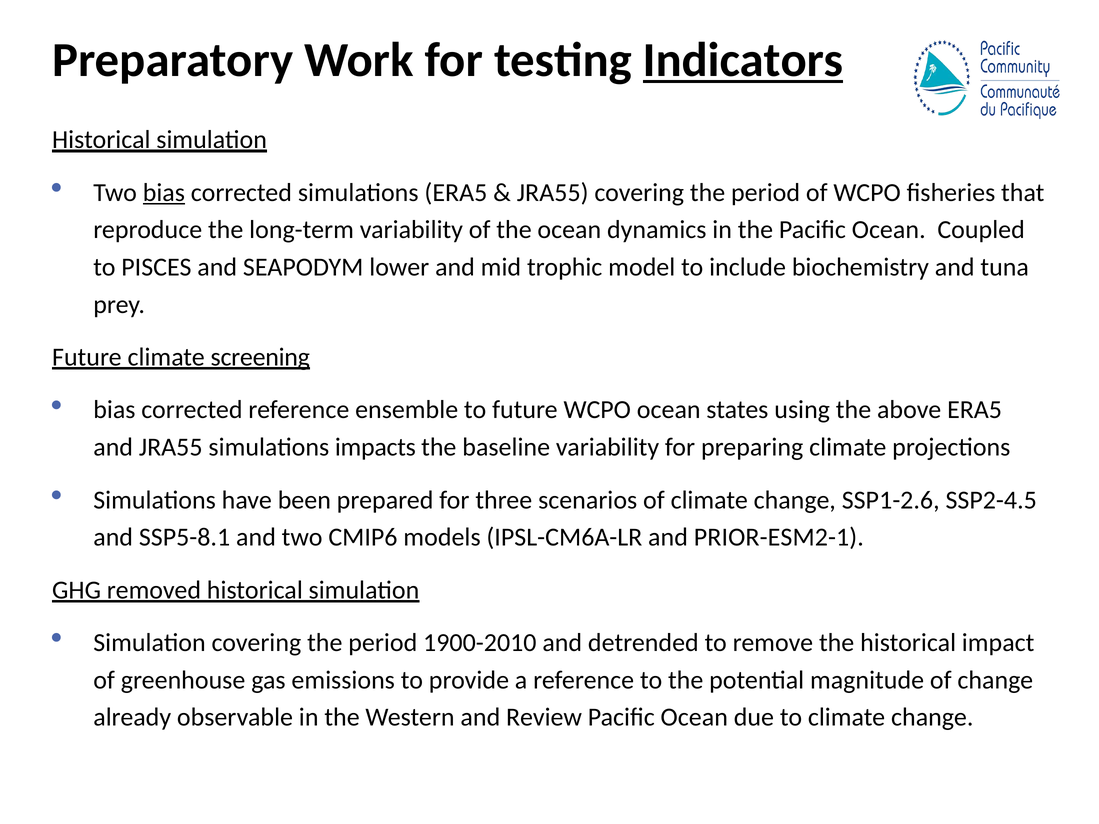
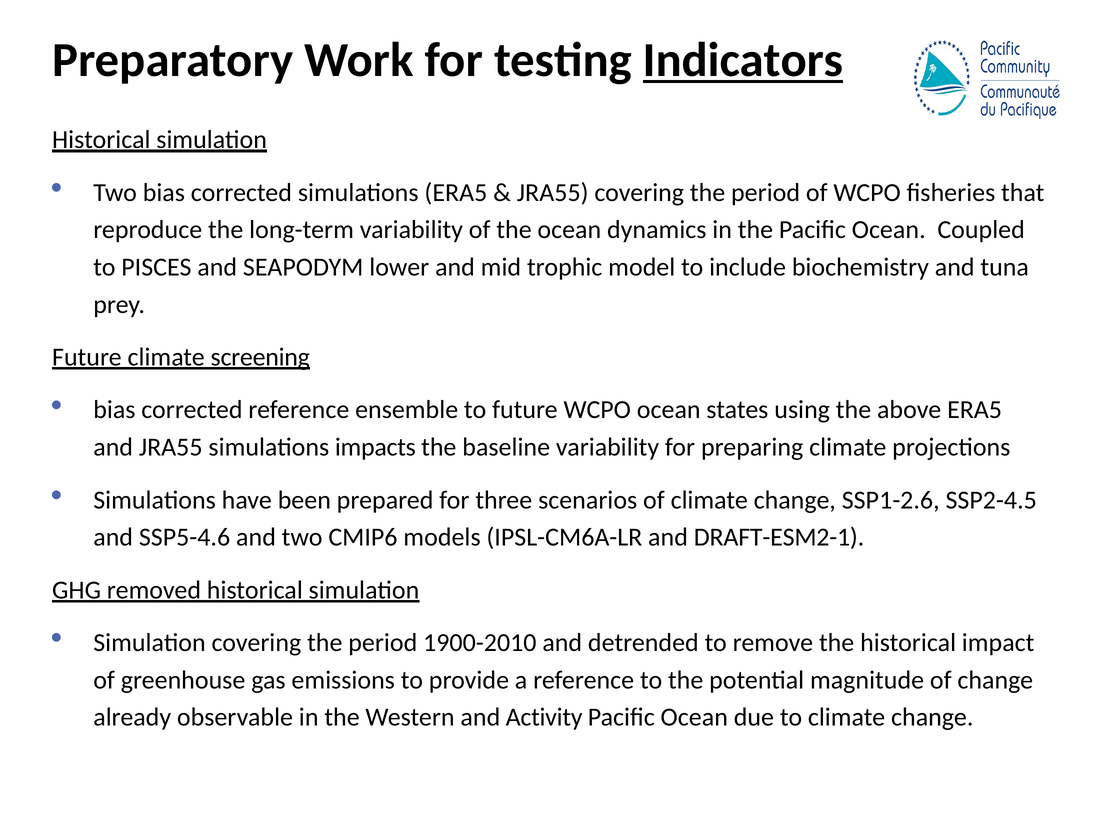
bias at (164, 193) underline: present -> none
SSP5-8.1: SSP5-8.1 -> SSP5-4.6
PRIOR-ESM2-1: PRIOR-ESM2-1 -> DRAFT-ESM2-1
Review: Review -> Activity
